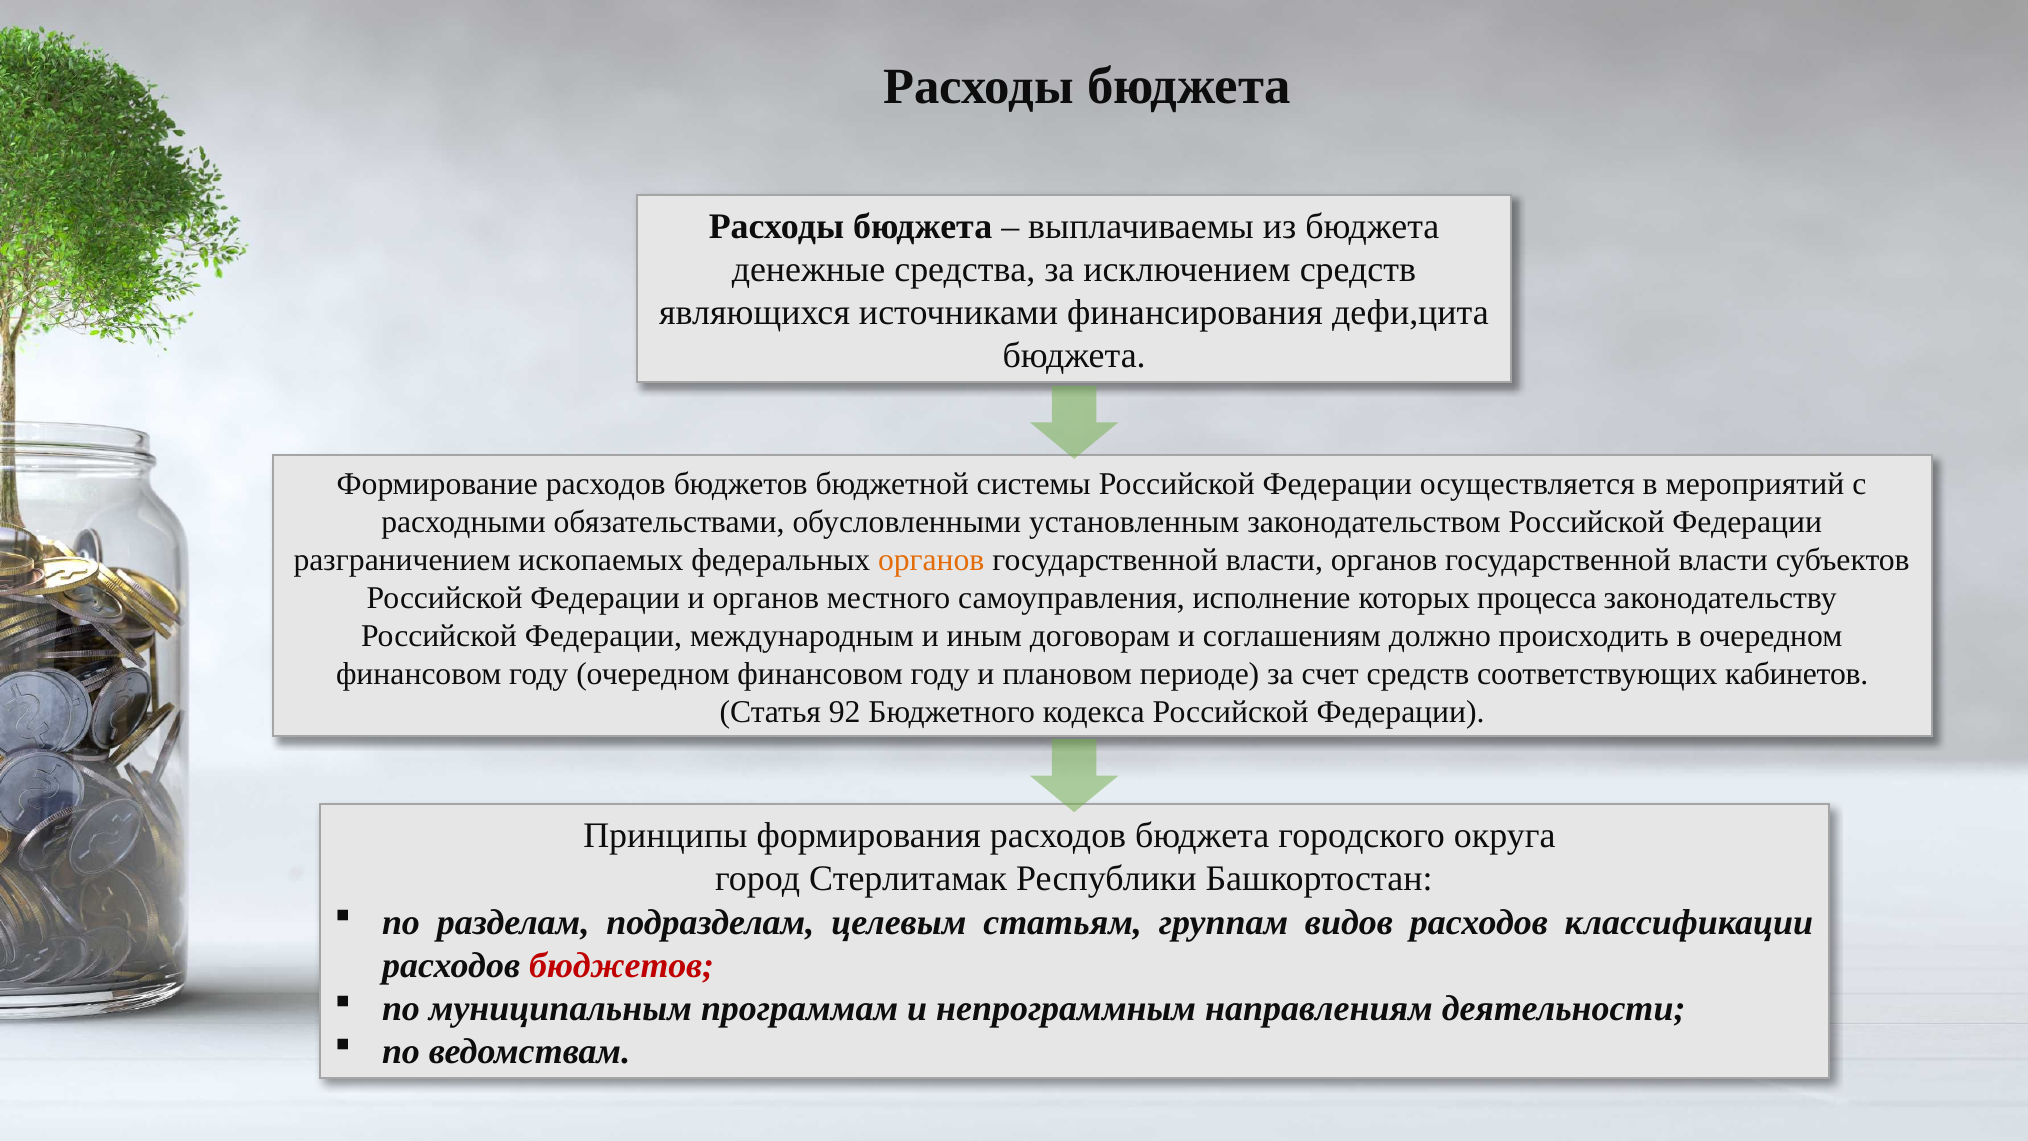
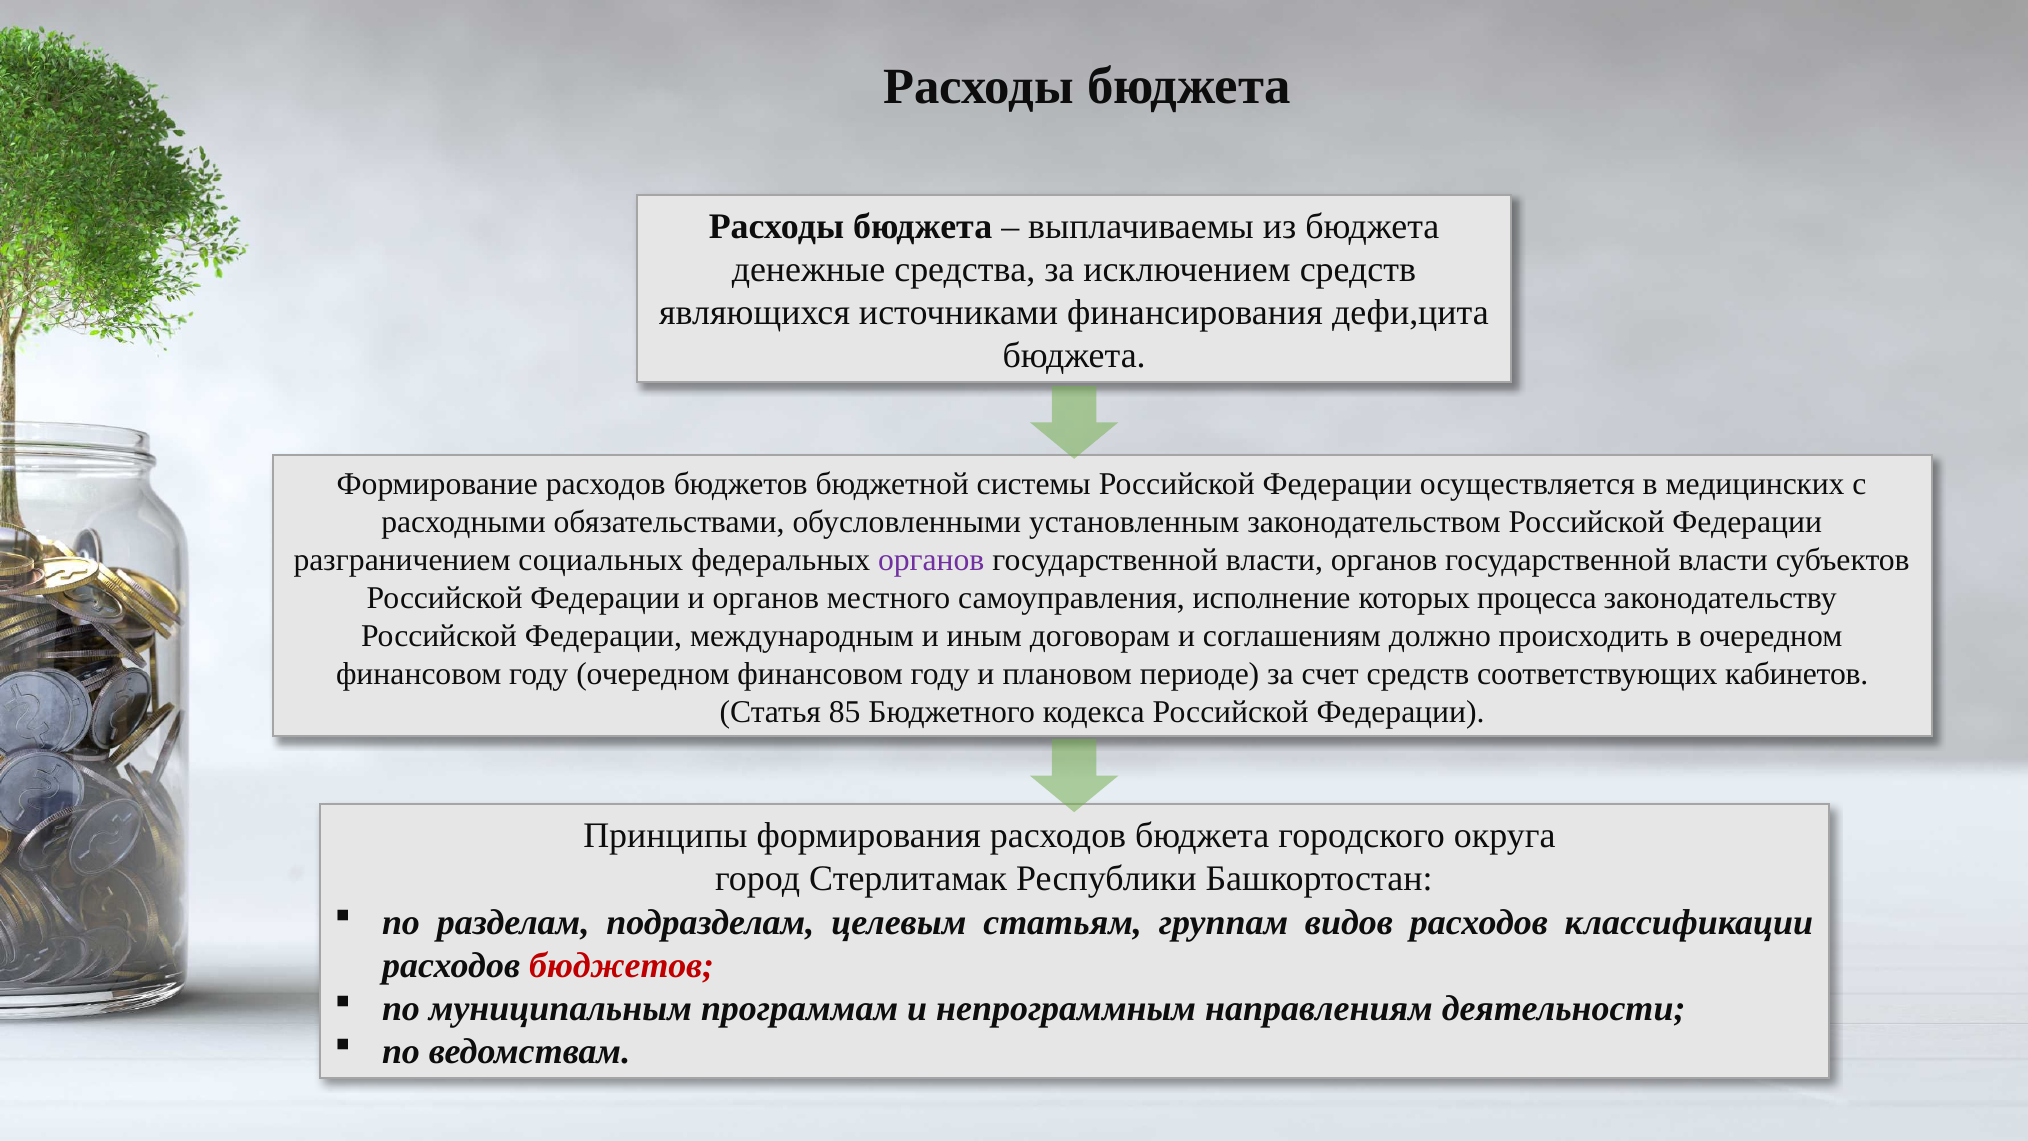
мероприятий: мероприятий -> медицинских
ископаемых: ископаемых -> социальных
органов at (931, 560) colour: orange -> purple
92: 92 -> 85
